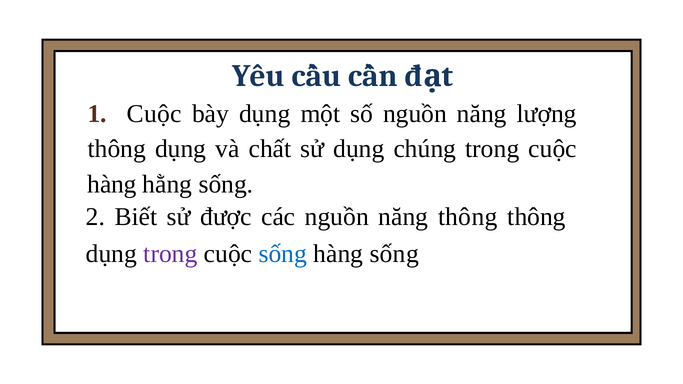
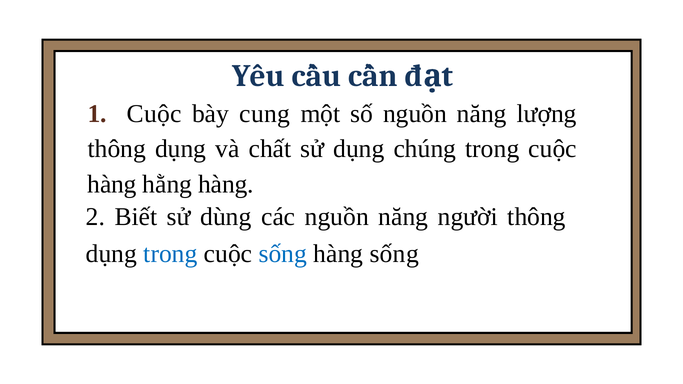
bày dụng: dụng -> cung
hằng sống: sống -> hàng
được: được -> dùng
năng thông: thông -> người
trong at (170, 254) colour: purple -> blue
